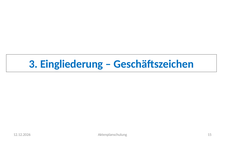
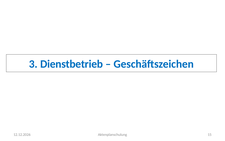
Eingliederung: Eingliederung -> Dienstbetrieb
